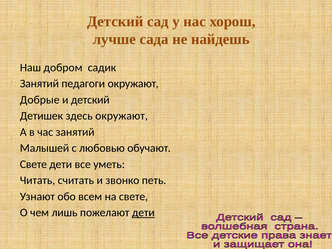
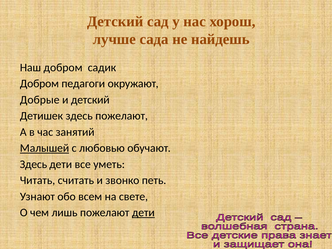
Занятий at (39, 84): Занятий -> Добром
здесь окружают: окружают -> пожелают
Малышей underline: none -> present
Свете at (33, 164): Свете -> Здесь
